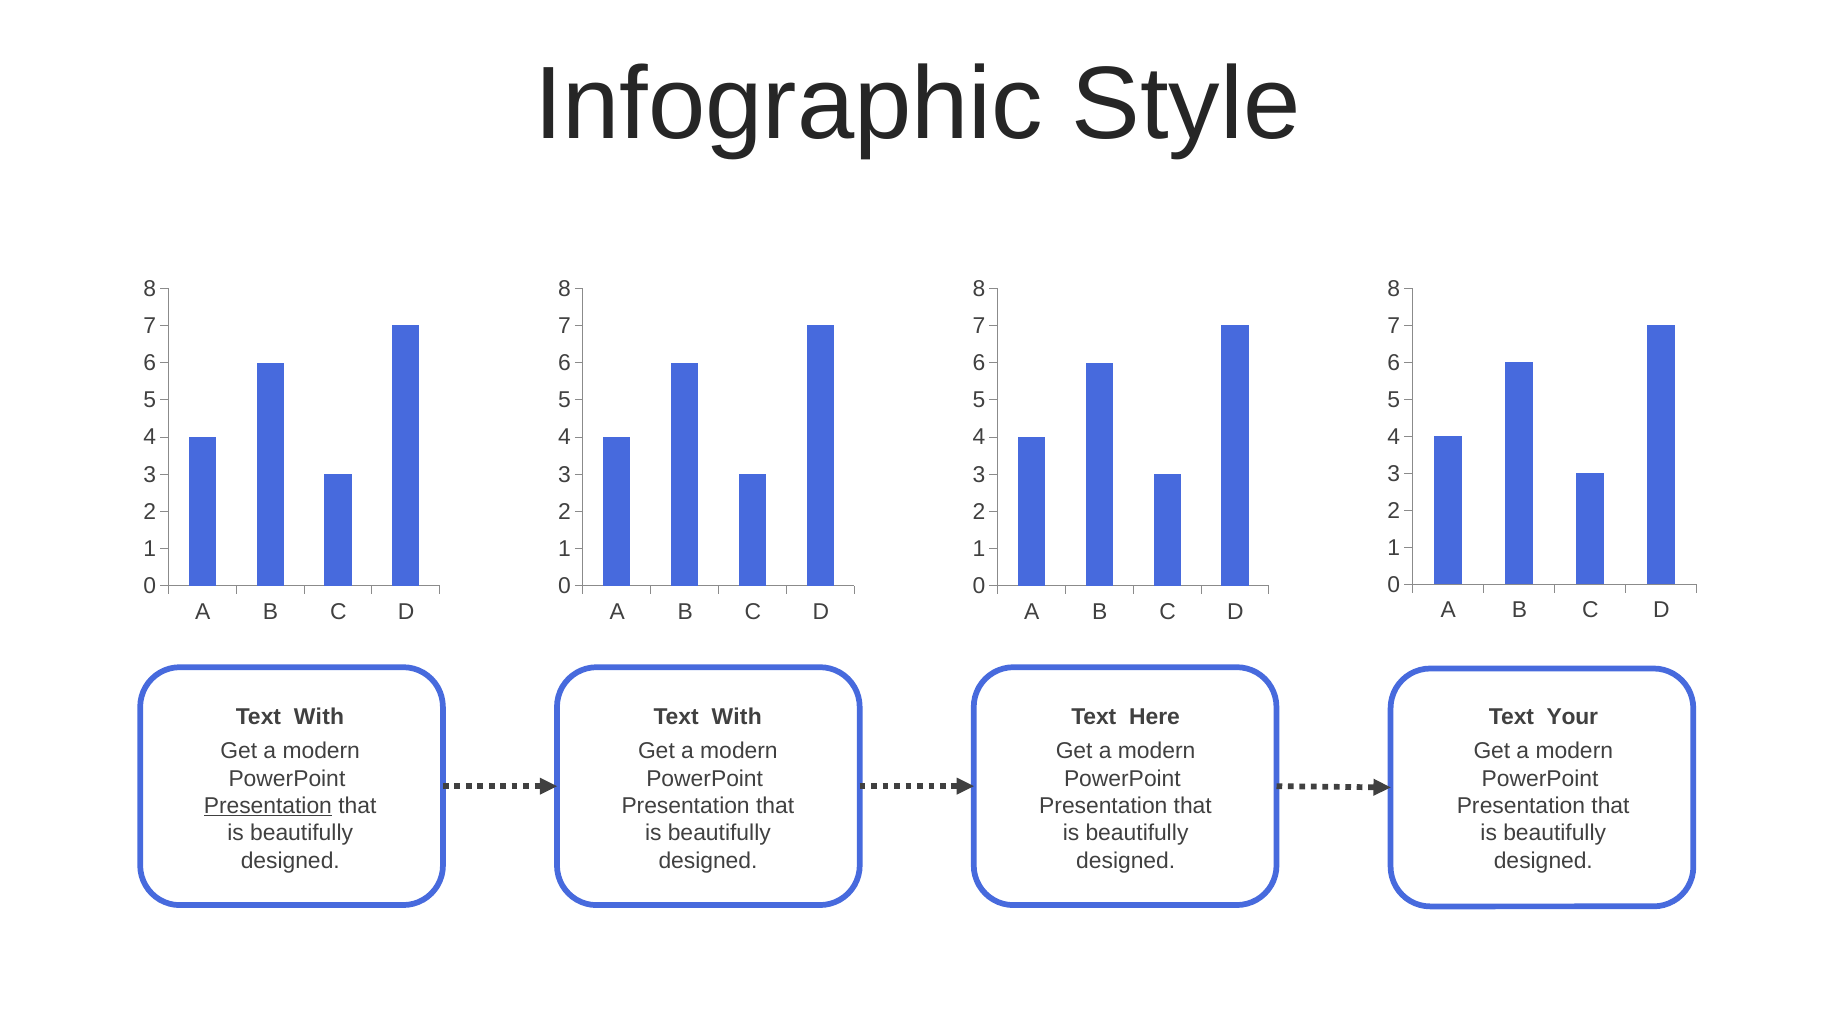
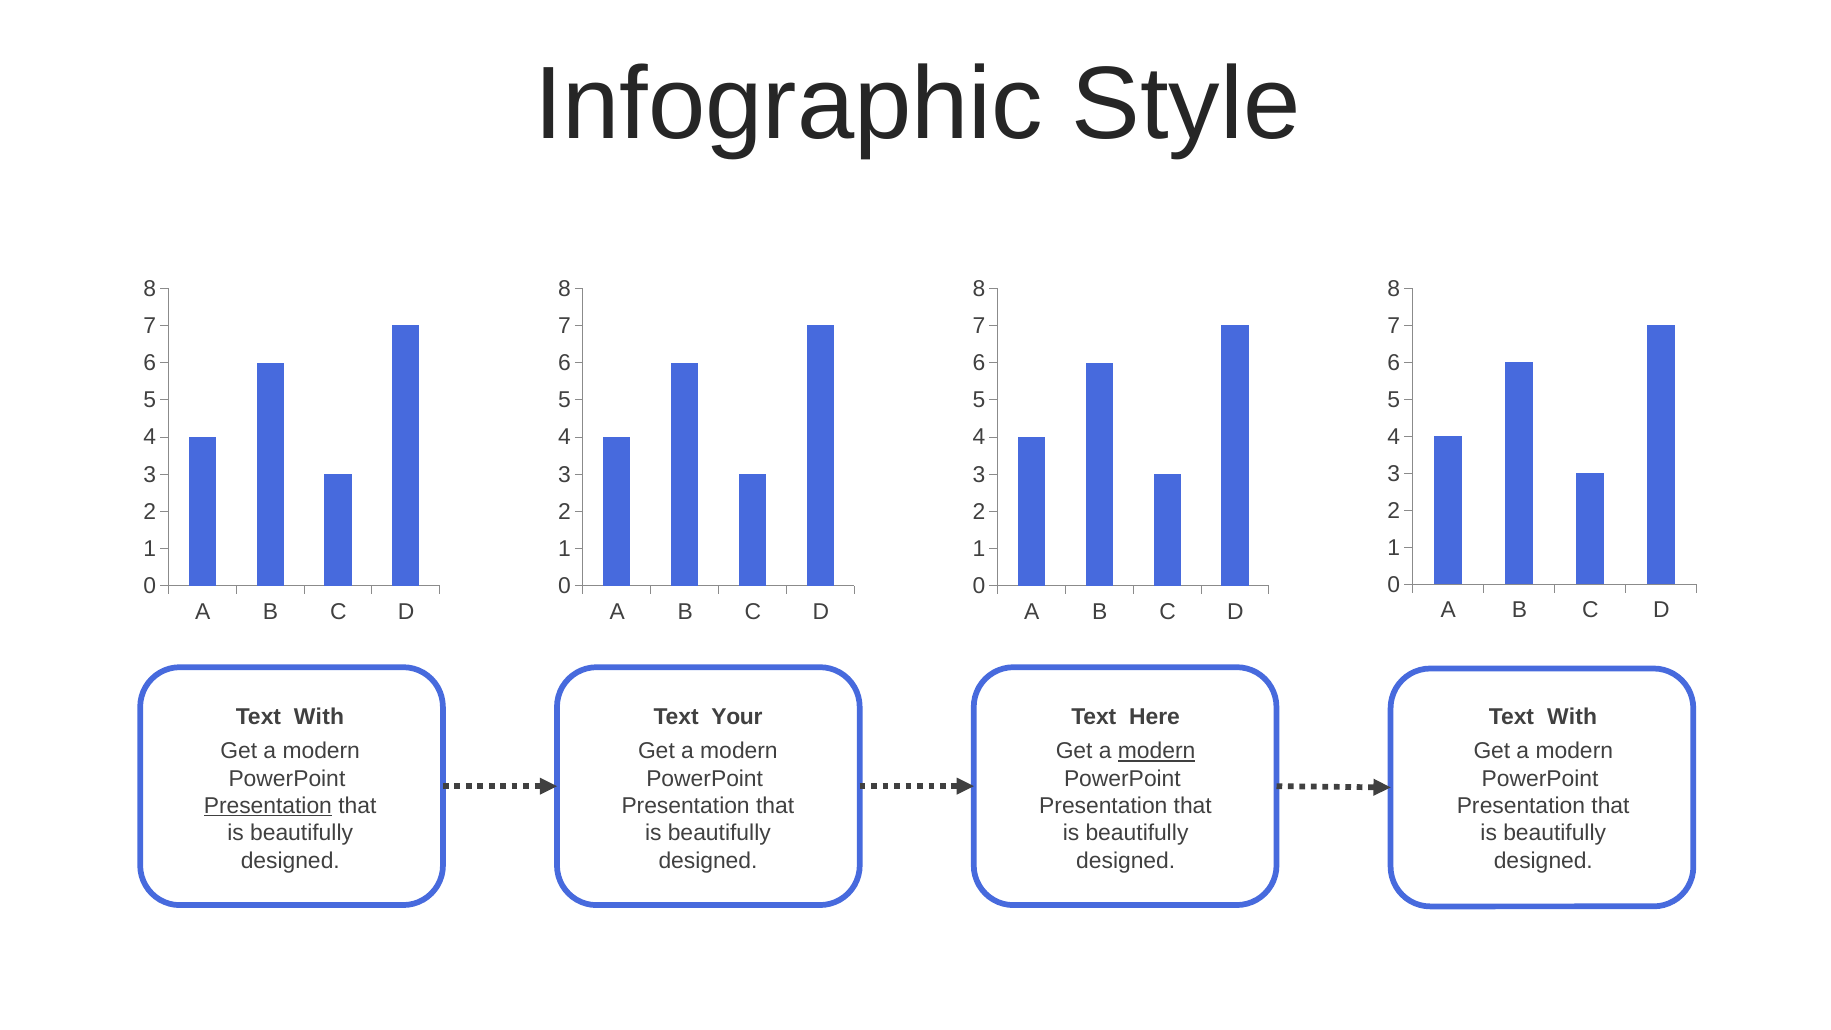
With at (737, 717): With -> Your
Your at (1572, 717): Your -> With
modern at (1157, 751) underline: none -> present
